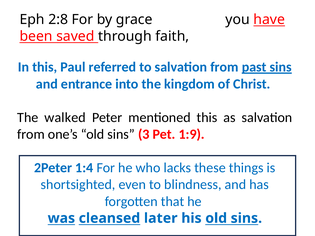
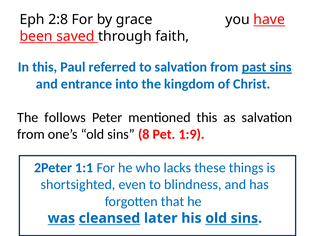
walked: walked -> follows
3: 3 -> 8
1:4: 1:4 -> 1:1
